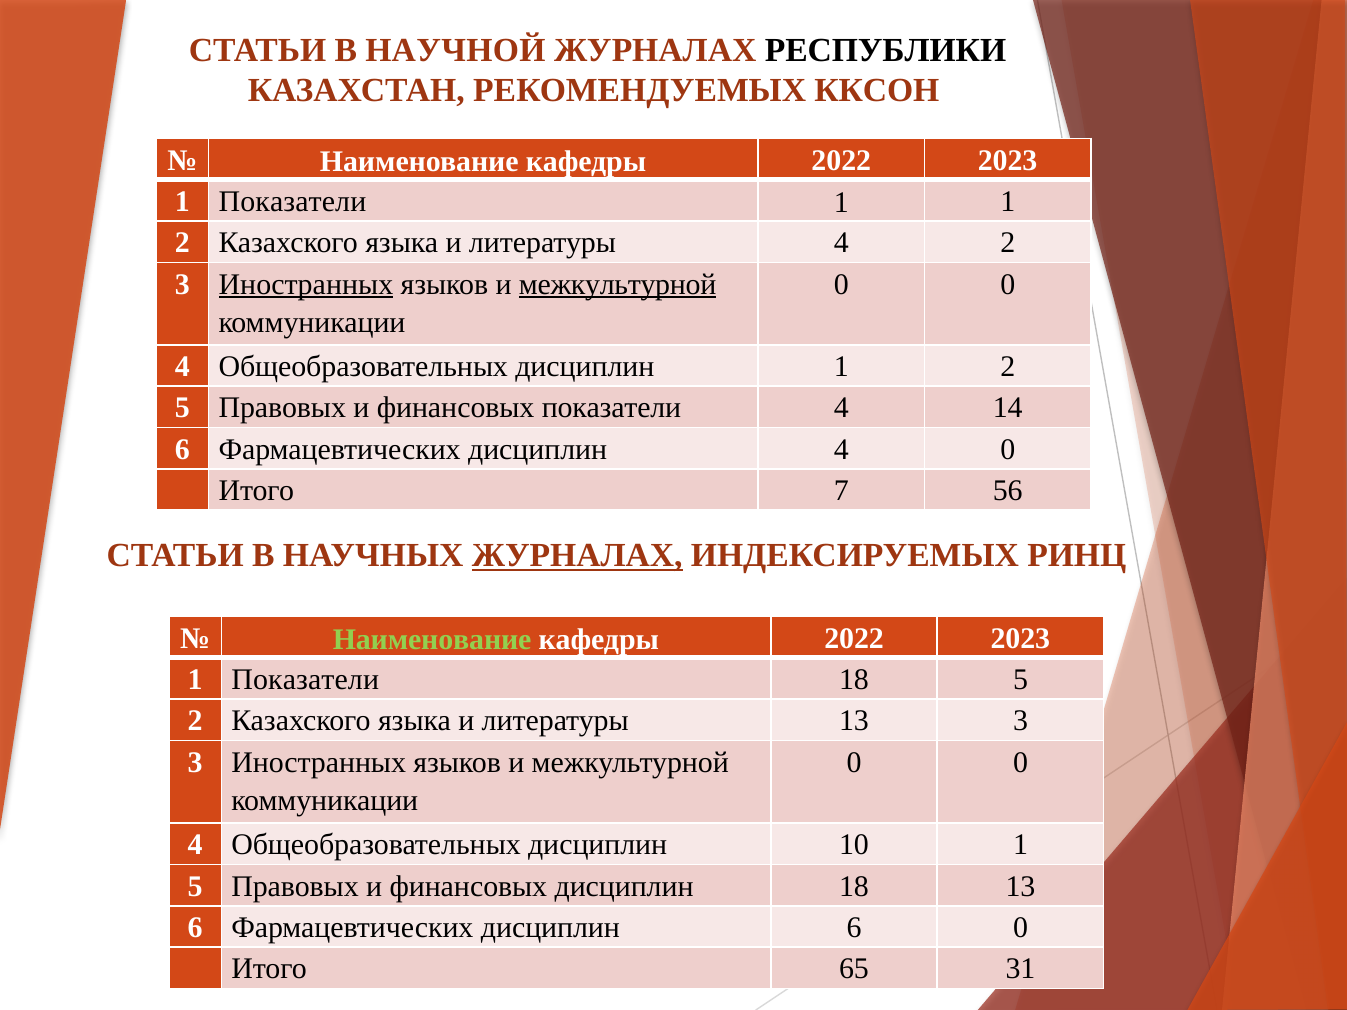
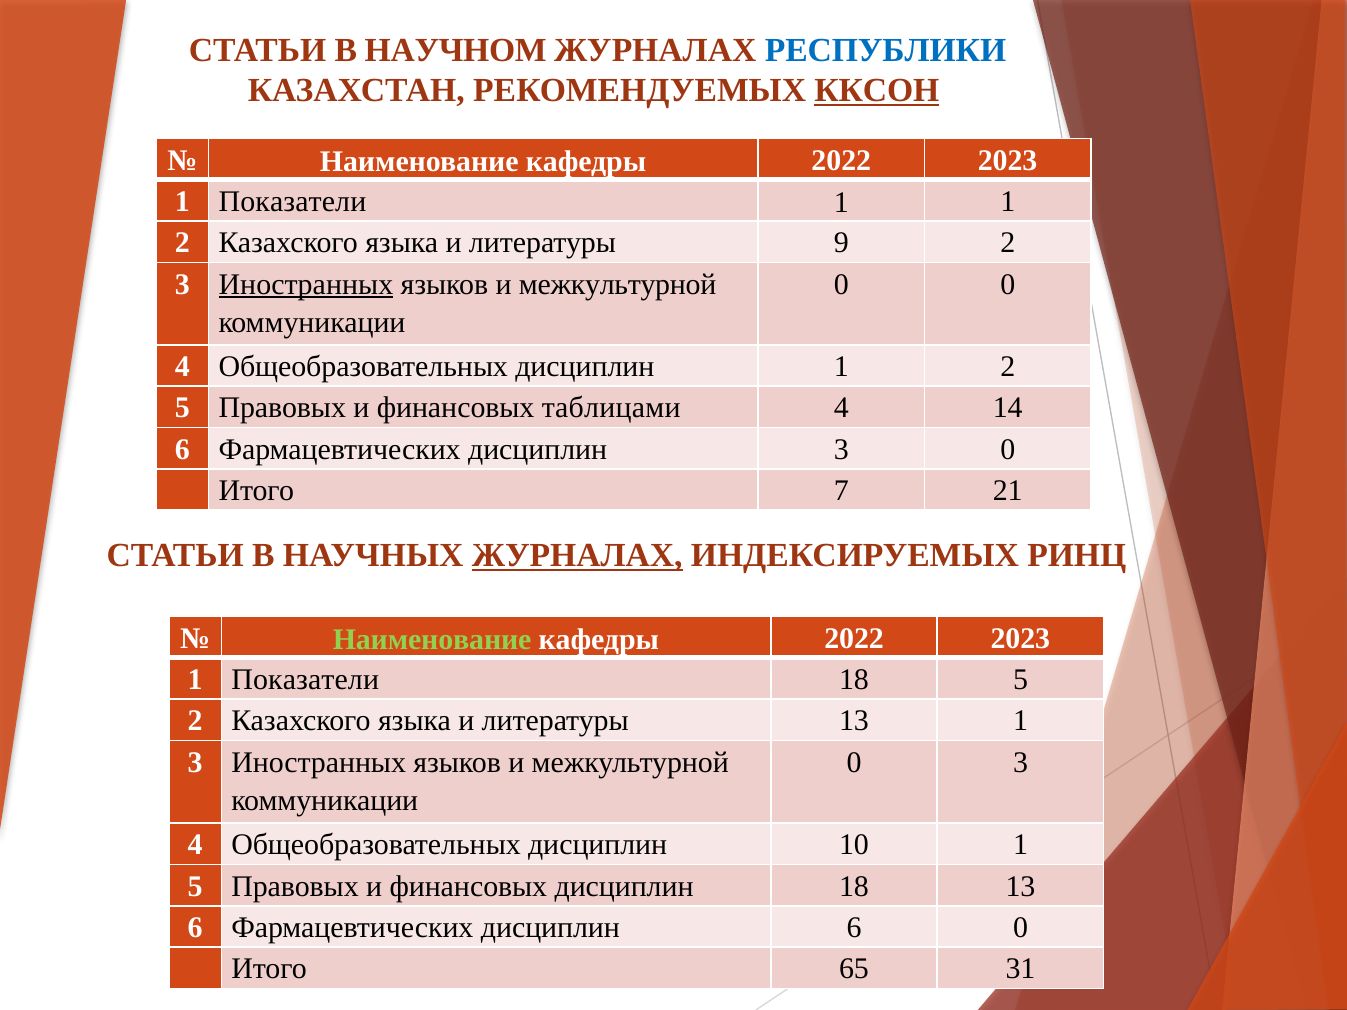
НАУЧНОЙ: НАУЧНОЙ -> НАУЧНОМ
РЕСПУБЛИКИ colour: black -> blue
ККСОН underline: none -> present
литературы 4: 4 -> 9
межкультурной at (618, 284) underline: present -> none
финансовых показатели: показатели -> таблицами
дисциплин 4: 4 -> 3
56: 56 -> 21
13 3: 3 -> 1
0 at (1021, 763): 0 -> 3
